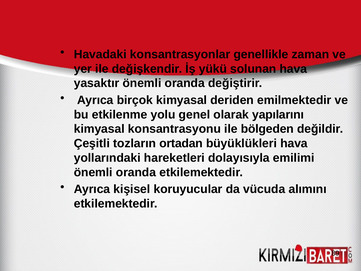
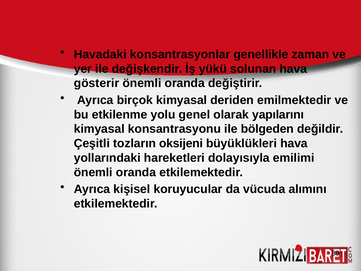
yasaktır: yasaktır -> gösterir
ortadan: ortadan -> oksijeni
